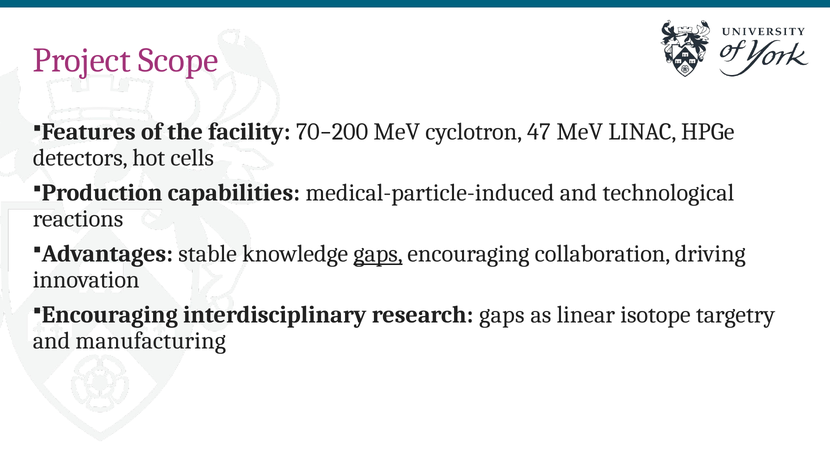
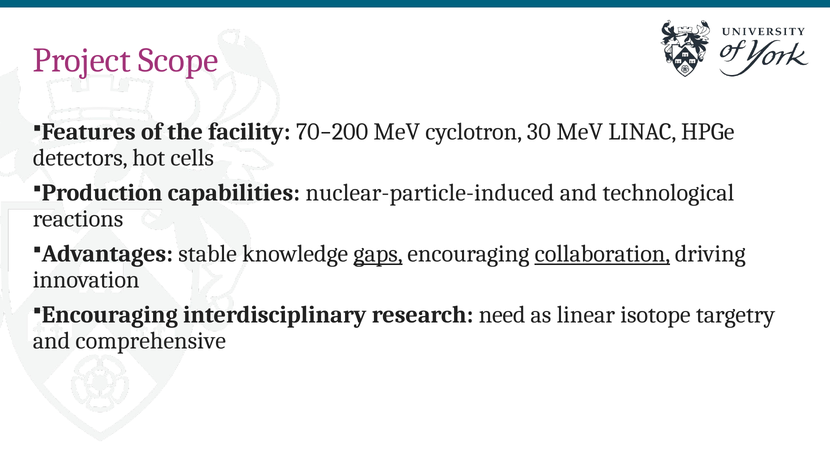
47: 47 -> 30
medical-particle-induced: medical-particle-induced -> nuclear-particle-induced
collaboration underline: none -> present
research gaps: gaps -> need
manufacturing: manufacturing -> comprehensive
